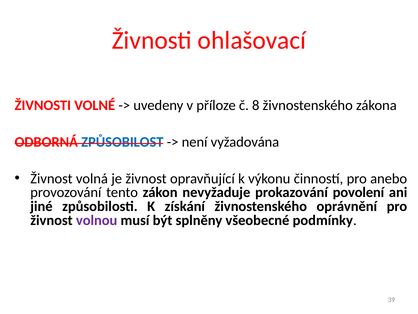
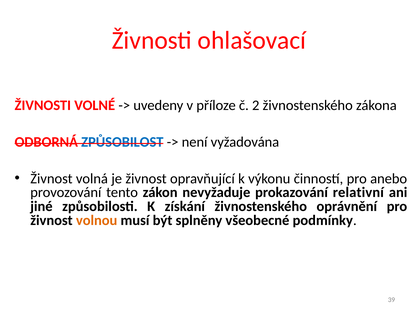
8: 8 -> 2
povolení: povolení -> relativní
volnou colour: purple -> orange
